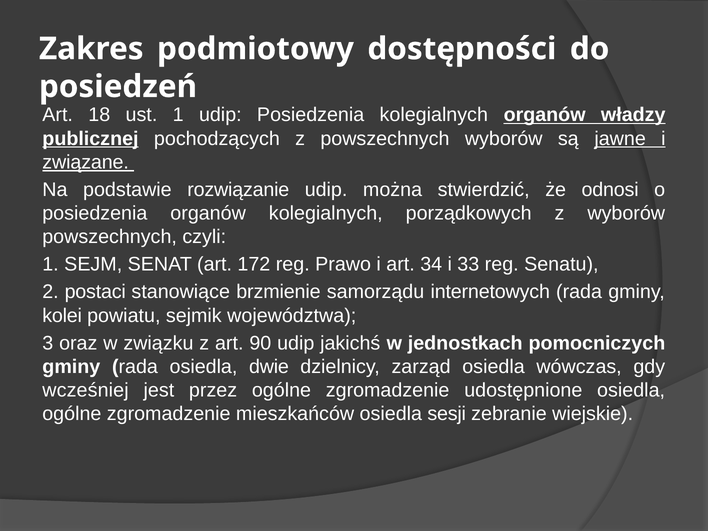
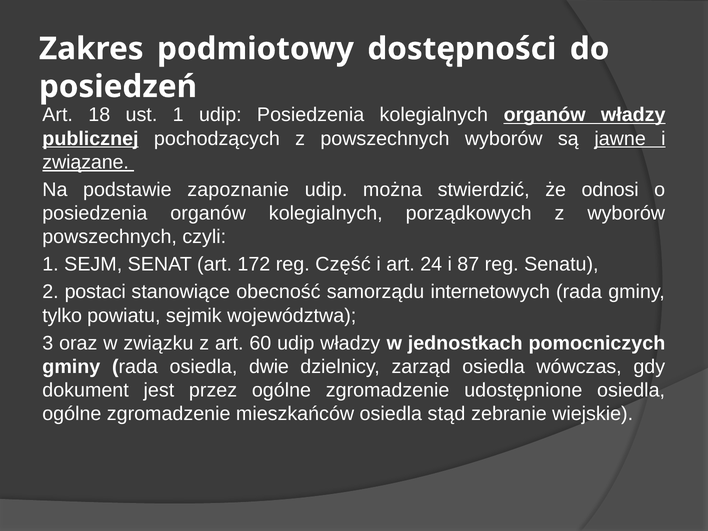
rozwiązanie: rozwiązanie -> zapoznanie
Prawo: Prawo -> Część
34: 34 -> 24
33: 33 -> 87
brzmienie: brzmienie -> obecność
kolei: kolei -> tylko
90: 90 -> 60
udip jakichś: jakichś -> władzy
wcześniej: wcześniej -> dokument
sesji: sesji -> stąd
